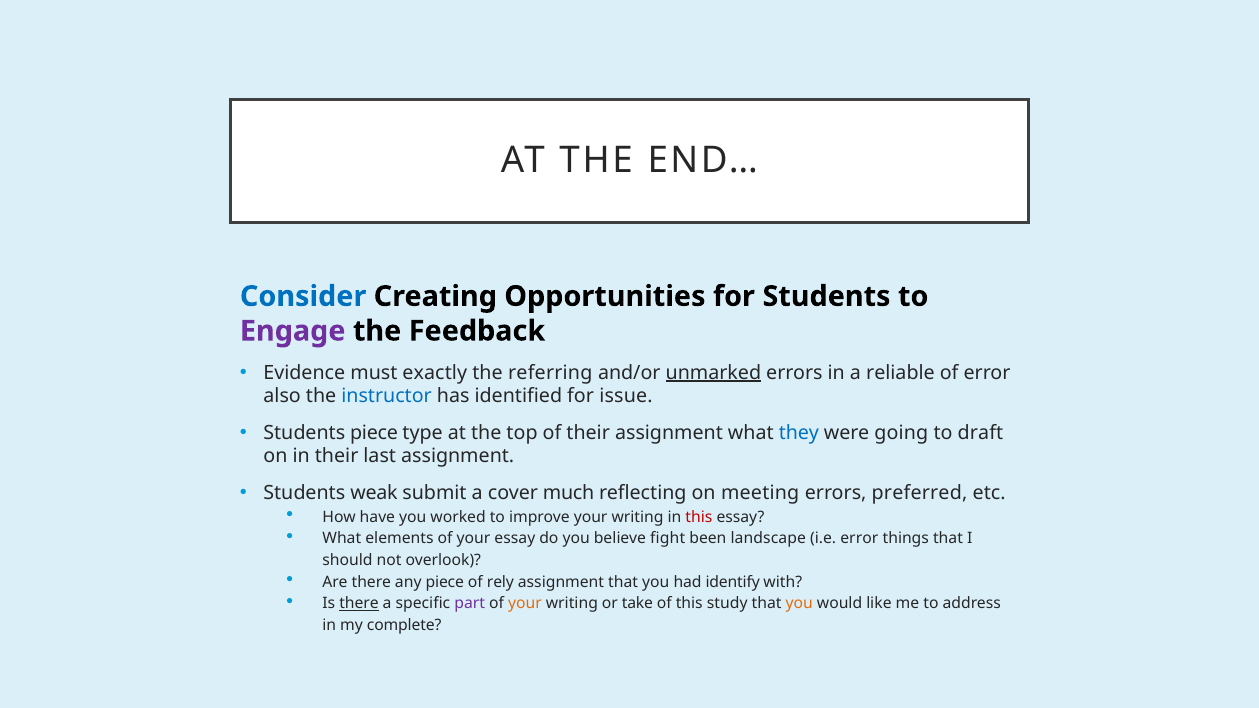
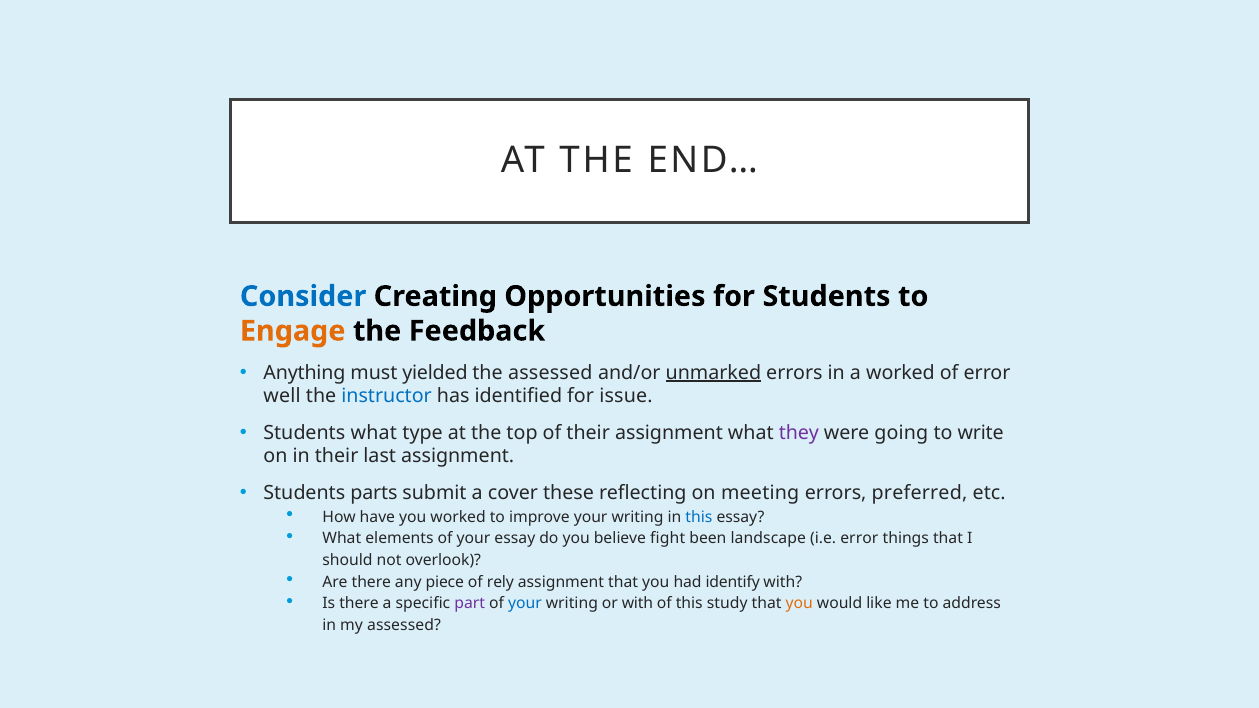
Engage colour: purple -> orange
Evidence: Evidence -> Anything
exactly: exactly -> yielded
the referring: referring -> assessed
a reliable: reliable -> worked
also: also -> well
Students piece: piece -> what
they colour: blue -> purple
draft: draft -> write
weak: weak -> parts
much: much -> these
this at (699, 517) colour: red -> blue
there at (359, 604) underline: present -> none
your at (525, 604) colour: orange -> blue
or take: take -> with
my complete: complete -> assessed
